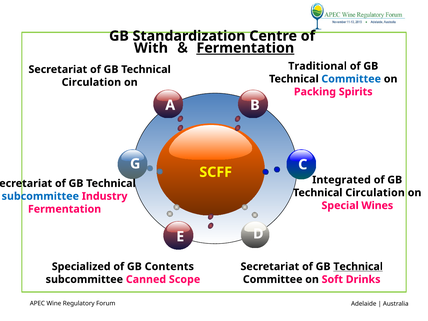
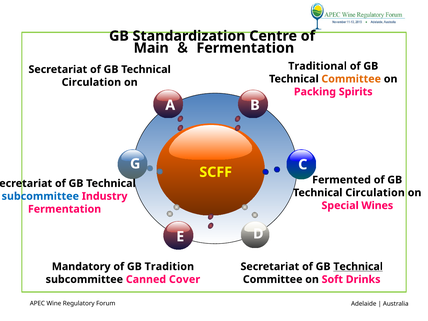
With: With -> Main
Fermentation at (245, 48) underline: present -> none
Committee at (351, 79) colour: blue -> orange
Integrated: Integrated -> Fermented
Specialized: Specialized -> Mandatory
Contents: Contents -> Tradition
Scope: Scope -> Cover
